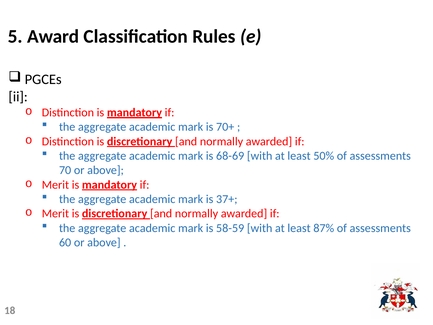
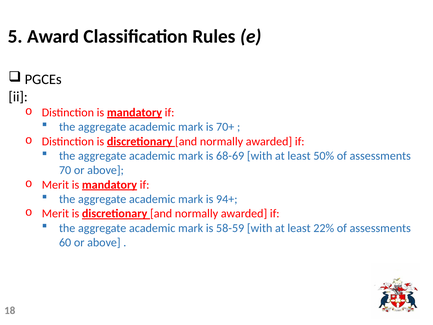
37+: 37+ -> 94+
87%: 87% -> 22%
